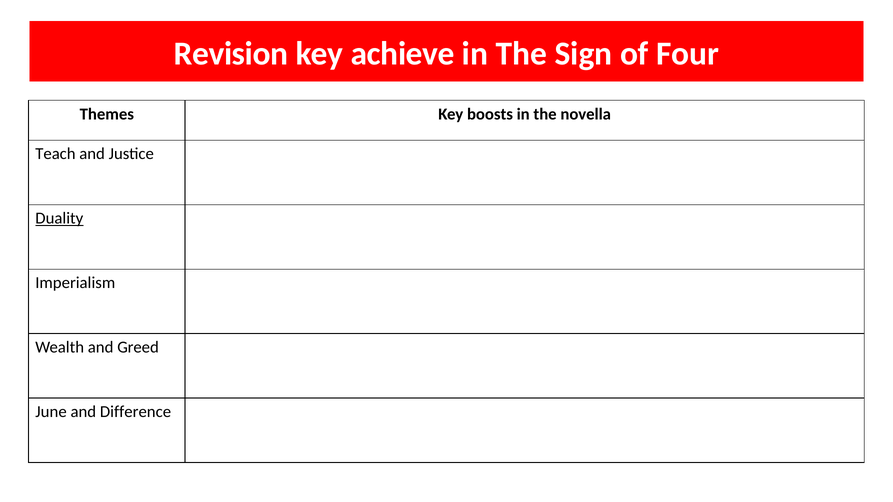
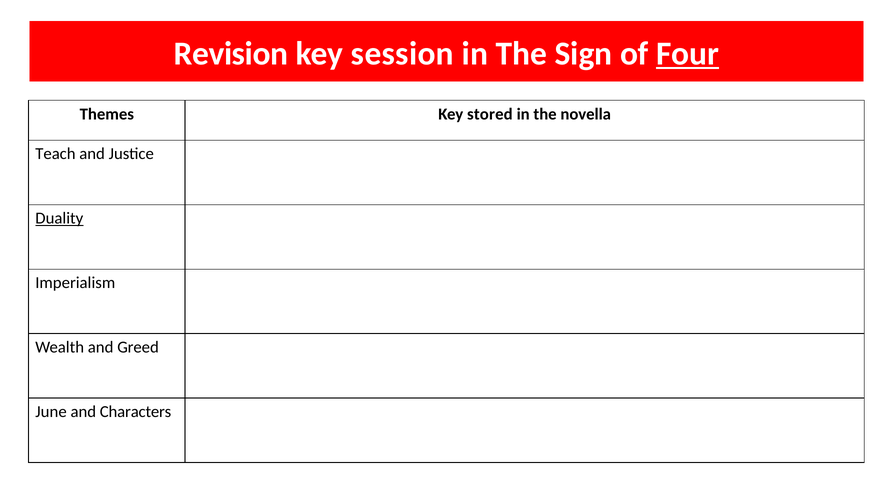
achieve: achieve -> session
Four underline: none -> present
boosts: boosts -> stored
Difference: Difference -> Characters
